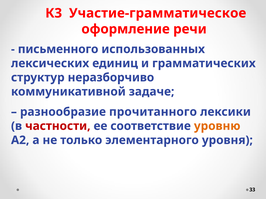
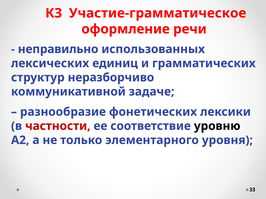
письменного: письменного -> неправильно
прочитанного: прочитанного -> фонетических
уровню colour: orange -> black
